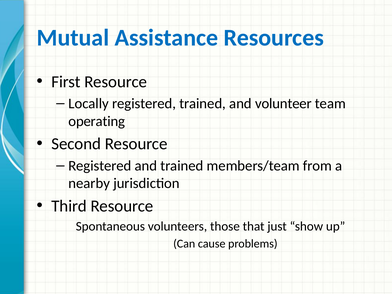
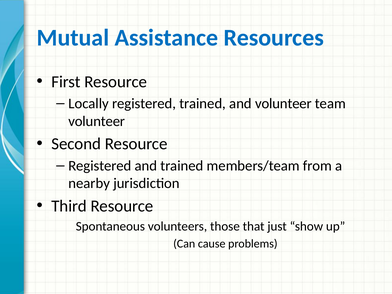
operating at (97, 121): operating -> volunteer
